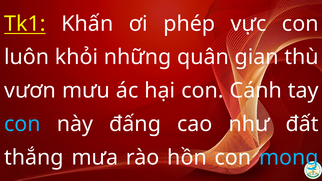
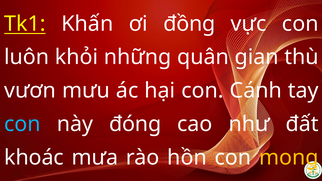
phép: phép -> đồng
đấng: đấng -> đóng
thắng: thắng -> khoác
mong colour: light blue -> yellow
